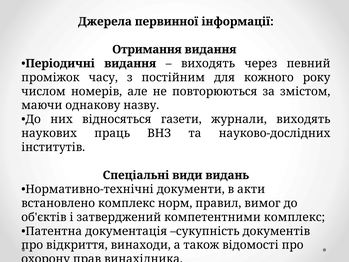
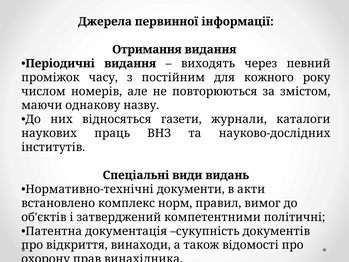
журнали виходять: виходять -> каталоги
компетентними комплекс: комплекс -> політичні
